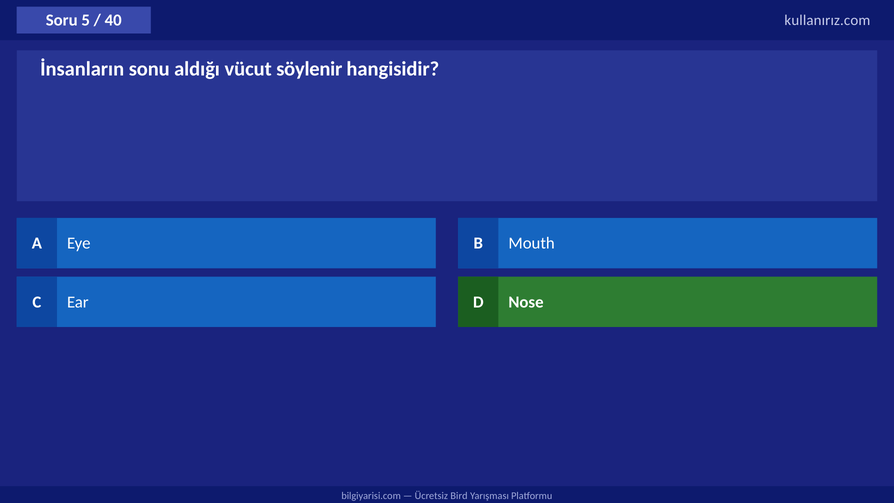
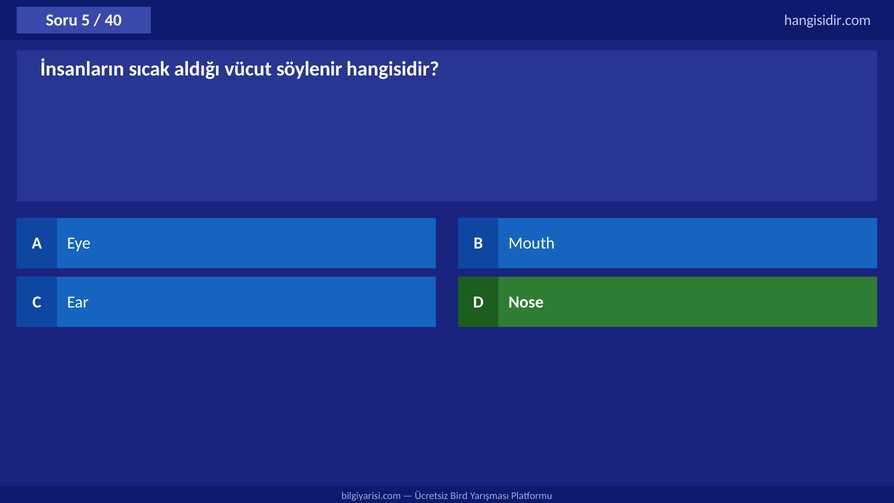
kullanırız.com: kullanırız.com -> hangisidir.com
sonu: sonu -> sıcak
